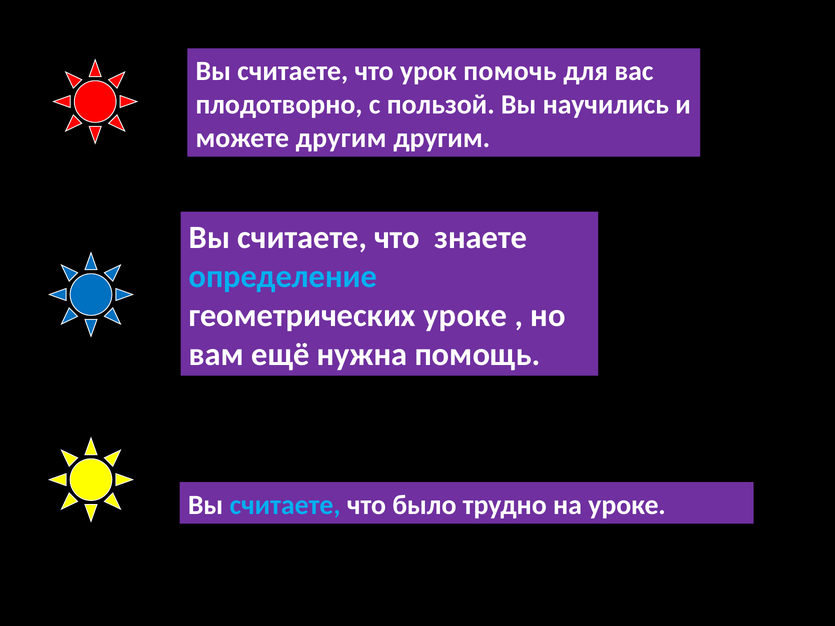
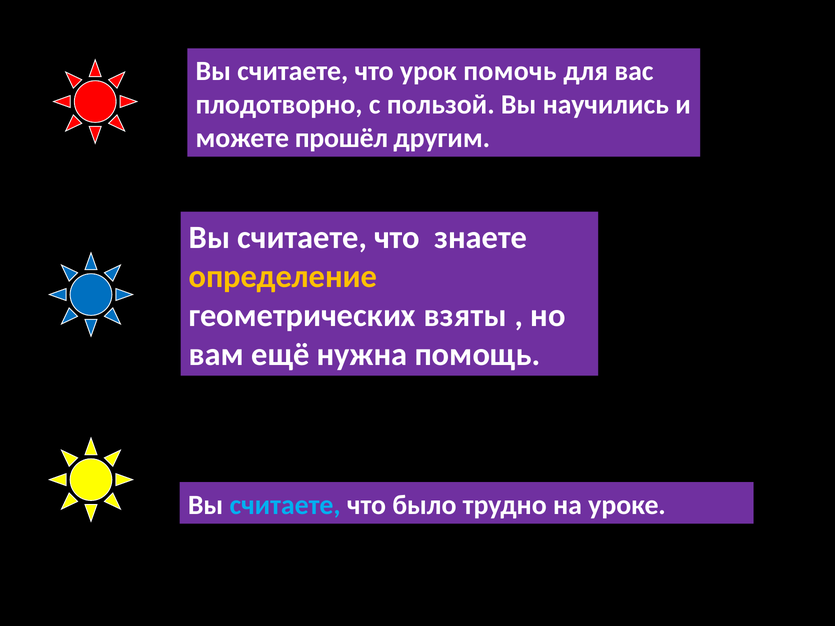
можете другим: другим -> прошёл
определение colour: light blue -> yellow
геометрических уроке: уроке -> взяты
